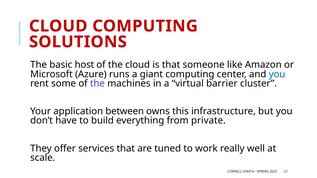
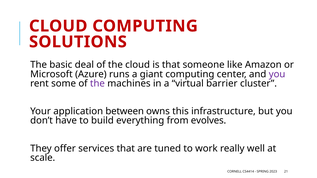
host: host -> deal
you at (277, 74) colour: blue -> purple
private: private -> evolves
